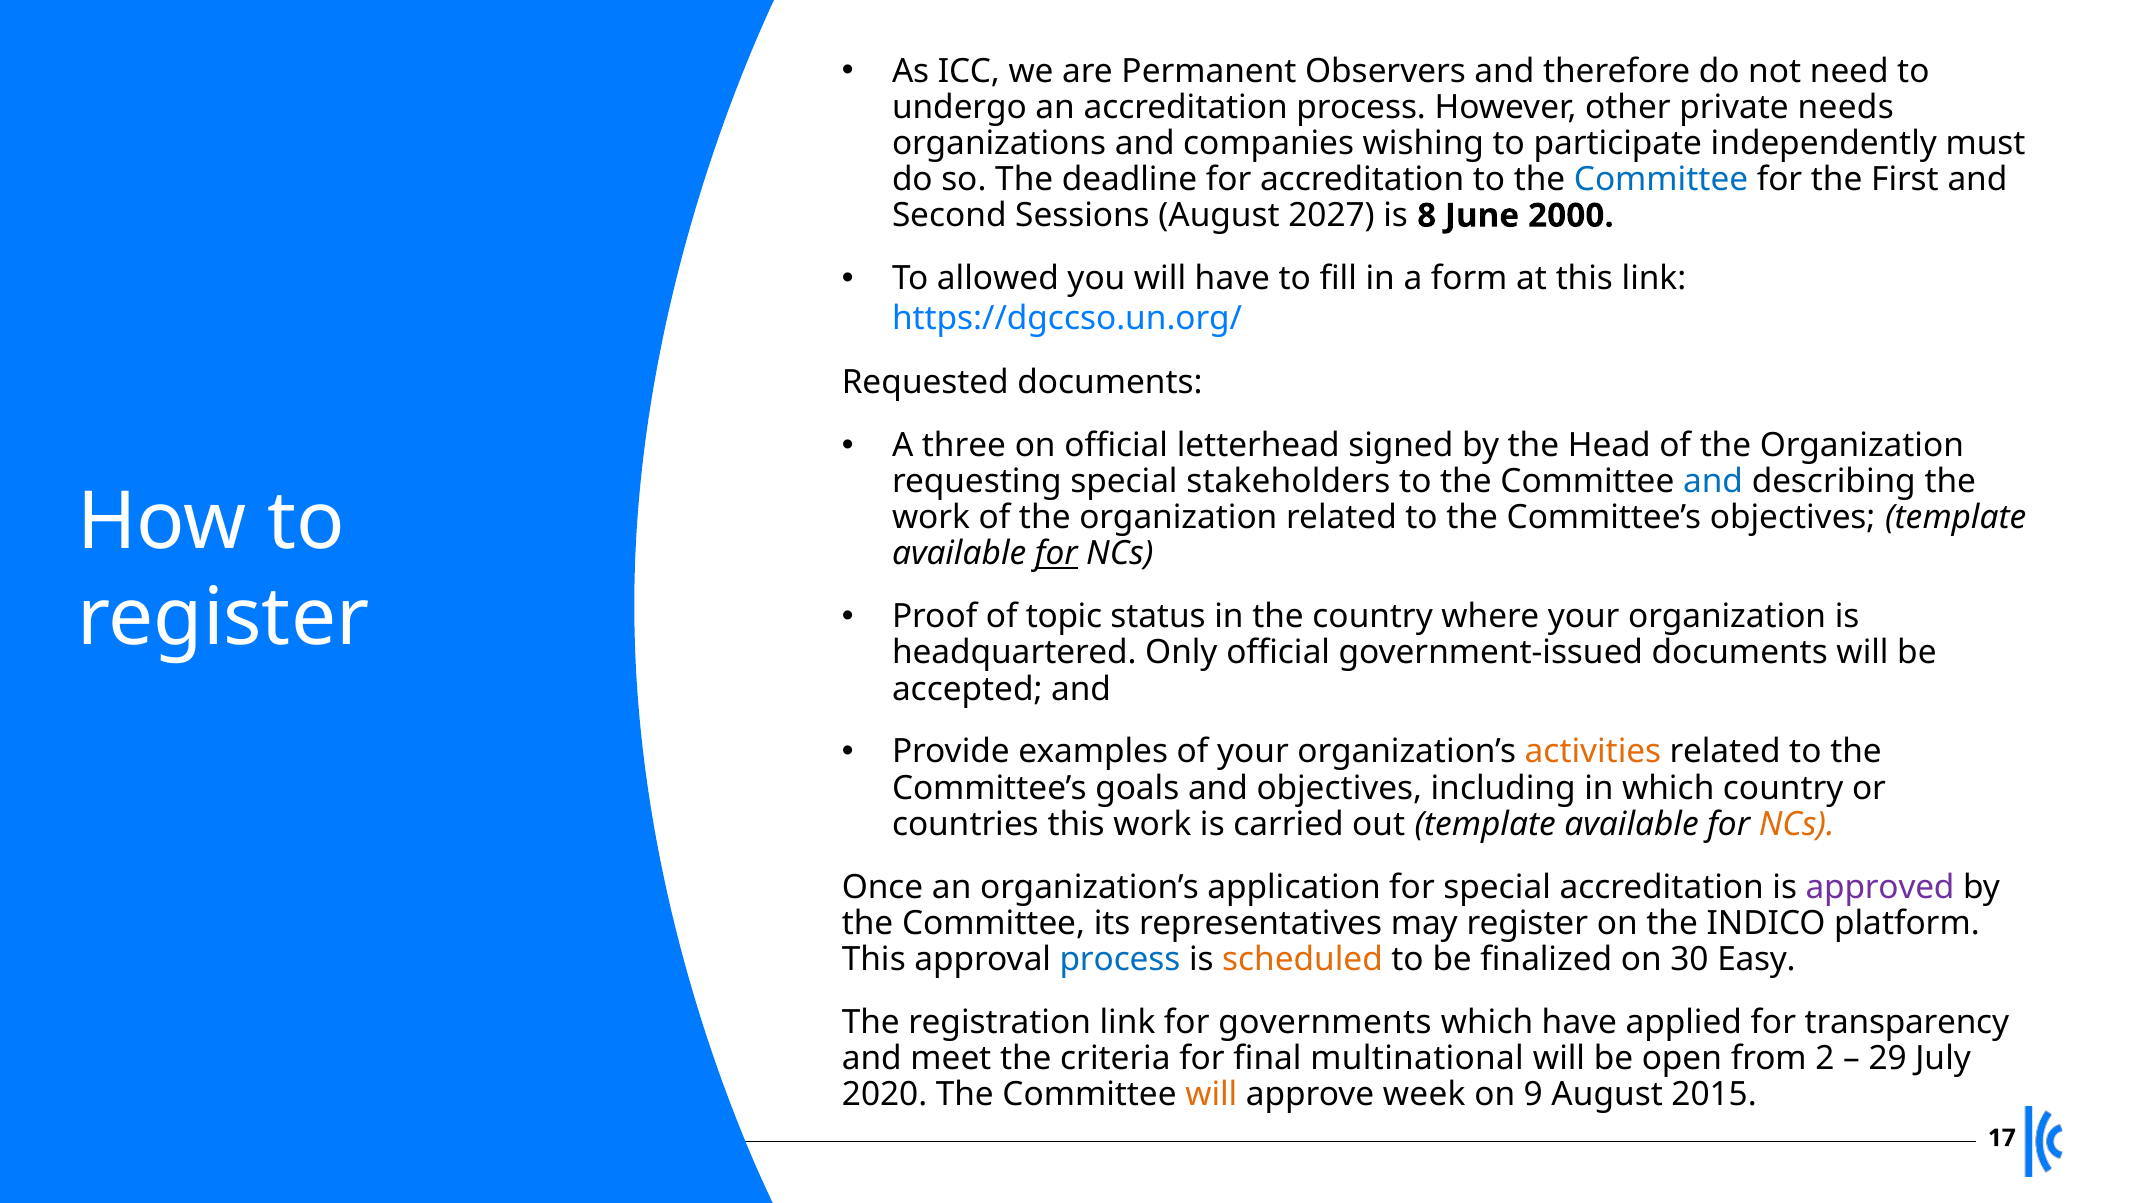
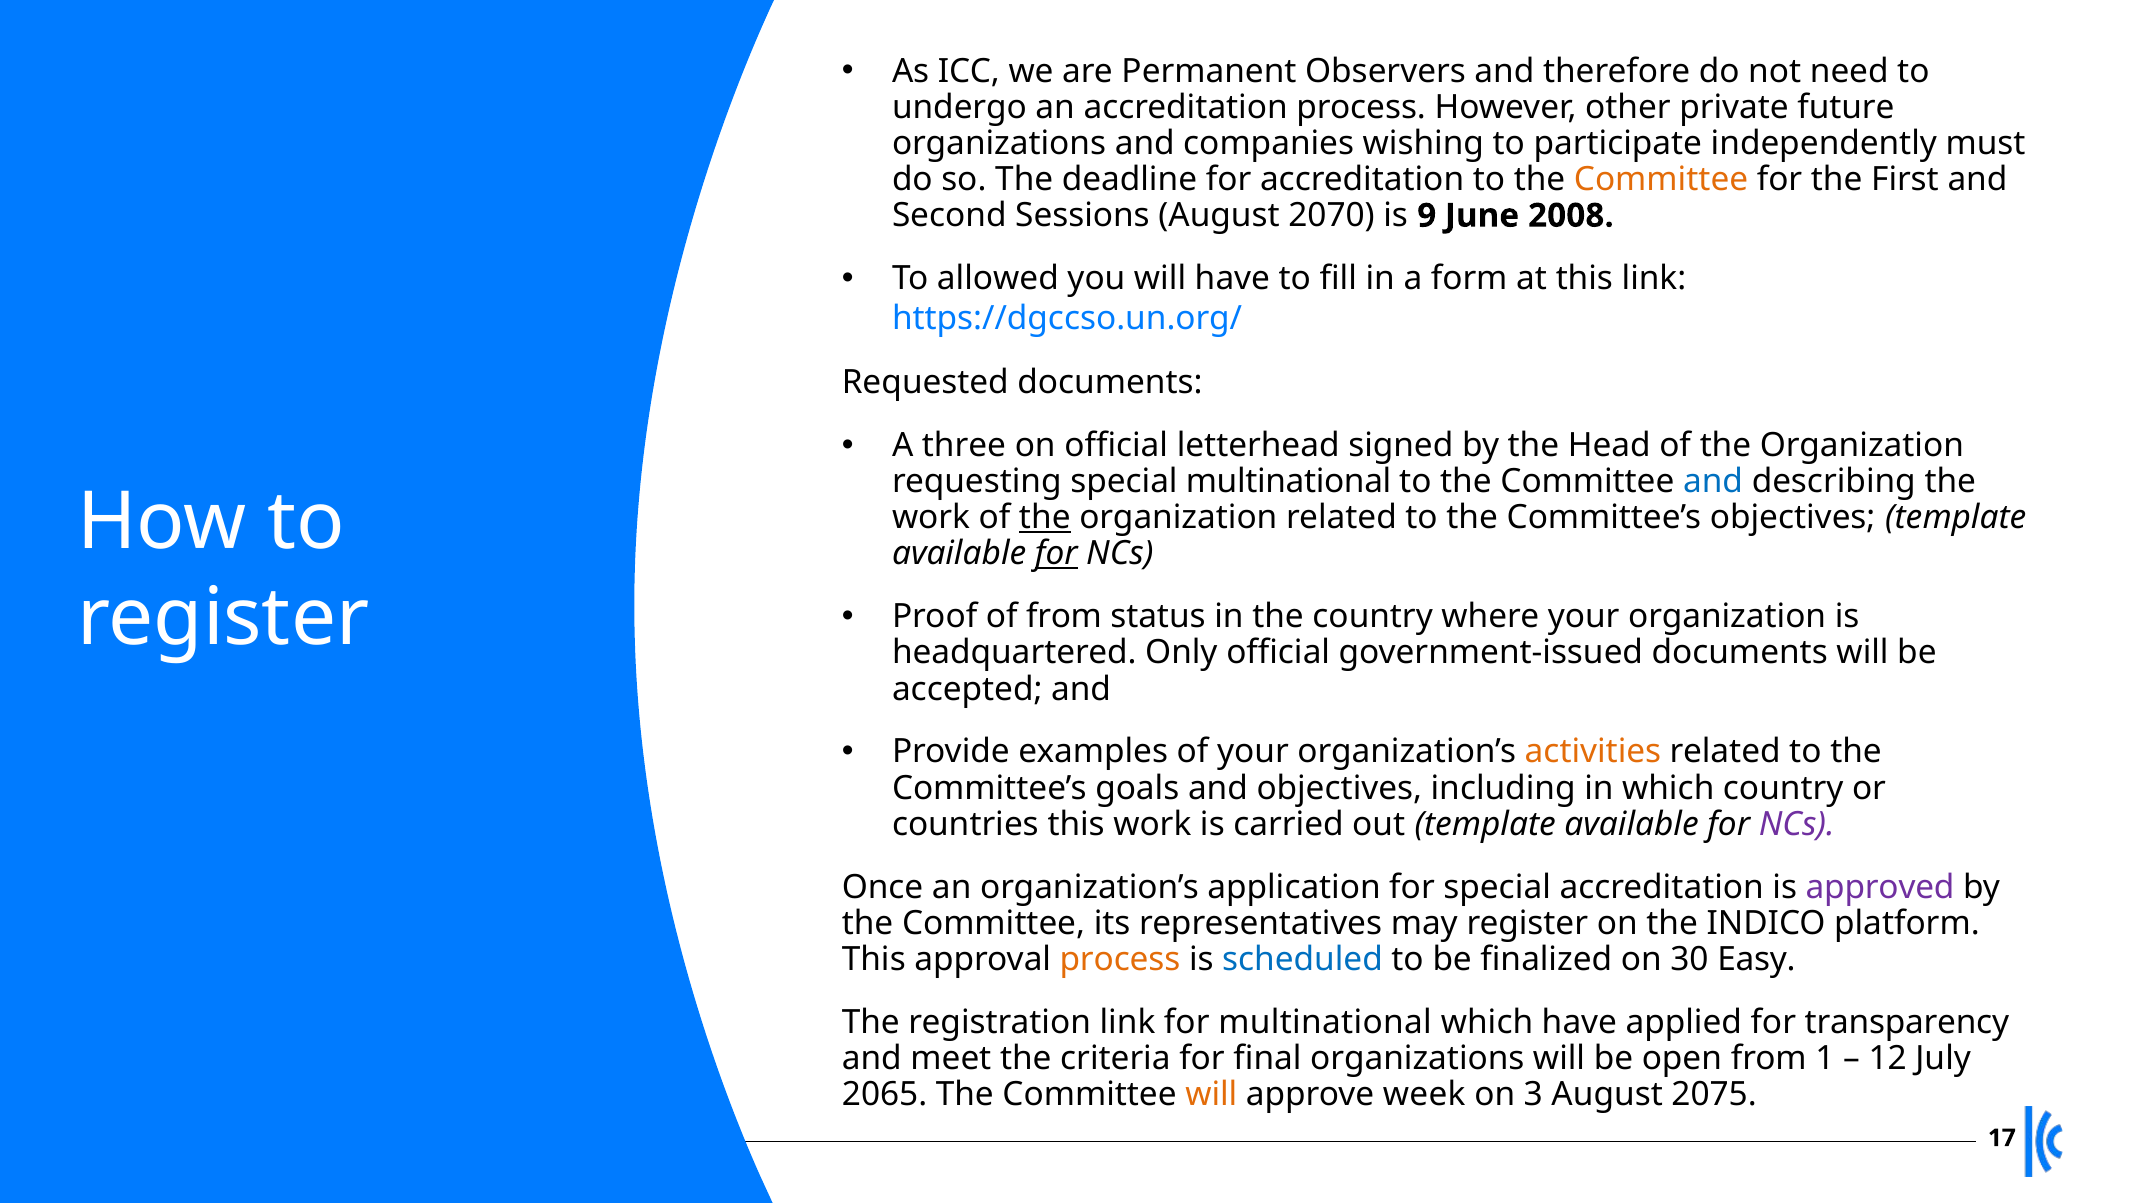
needs: needs -> future
Committee at (1661, 180) colour: blue -> orange
2027: 2027 -> 2070
8: 8 -> 9
2000: 2000 -> 2008
special stakeholders: stakeholders -> multinational
the at (1045, 518) underline: none -> present
of topic: topic -> from
NCs at (1797, 824) colour: orange -> purple
process at (1120, 959) colour: blue -> orange
scheduled colour: orange -> blue
for governments: governments -> multinational
final multinational: multinational -> organizations
2: 2 -> 1
29: 29 -> 12
2020: 2020 -> 2065
9: 9 -> 3
2015: 2015 -> 2075
